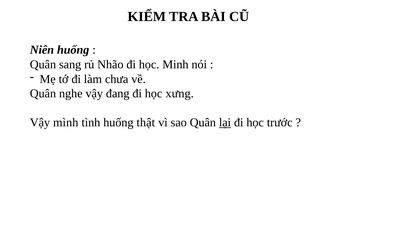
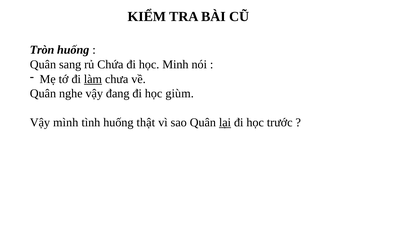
Niên: Niên -> Tròn
Nhão: Nhão -> Chứa
làm underline: none -> present
xưng: xưng -> giùm
